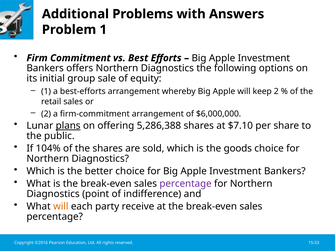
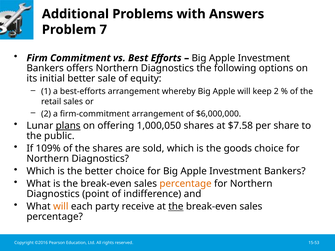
Problem 1: 1 -> 7
initial group: group -> better
5,286,388: 5,286,388 -> 1,000,050
$7.10: $7.10 -> $7.58
104%: 104% -> 109%
percentage at (186, 184) colour: purple -> orange
the at (176, 207) underline: none -> present
